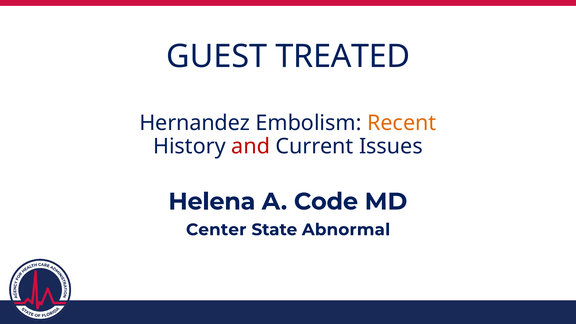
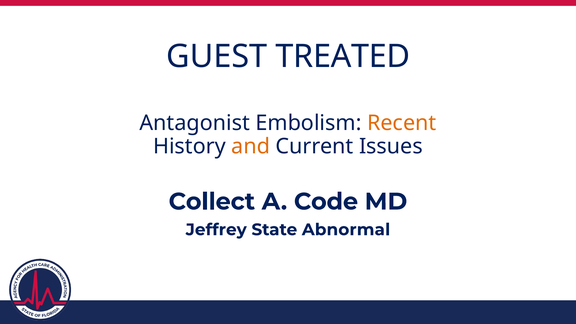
Hernandez: Hernandez -> Antagonist
and colour: red -> orange
Helena: Helena -> Collect
Center: Center -> Jeffrey
